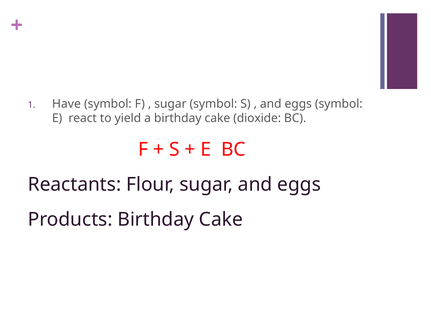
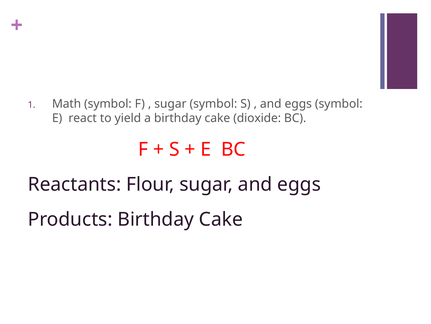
Have: Have -> Math
